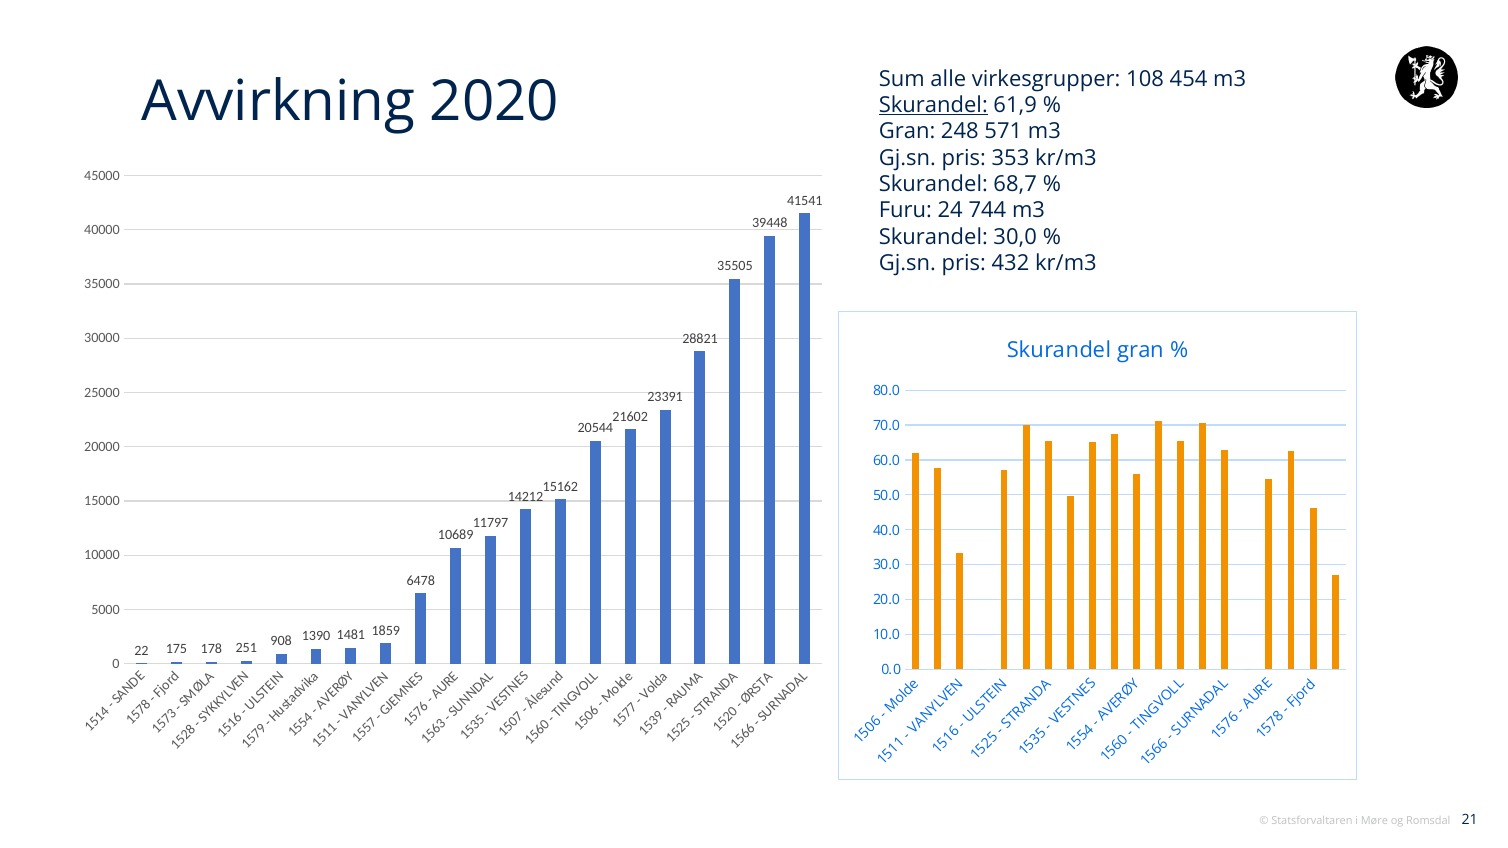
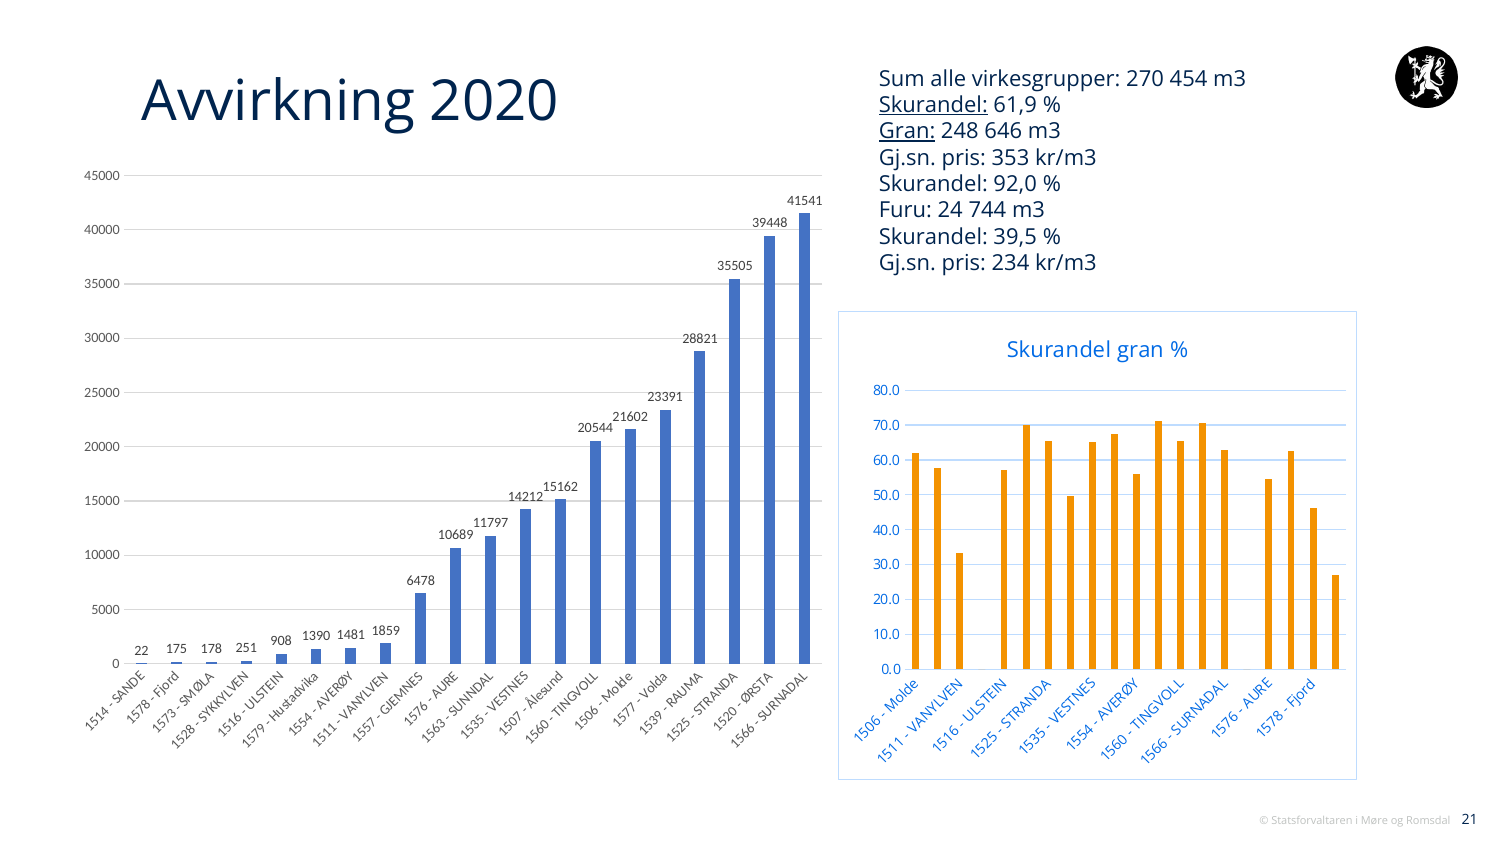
108: 108 -> 270
Gran at (907, 132) underline: none -> present
571: 571 -> 646
68,7: 68,7 -> 92,0
30,0: 30,0 -> 39,5
432: 432 -> 234
